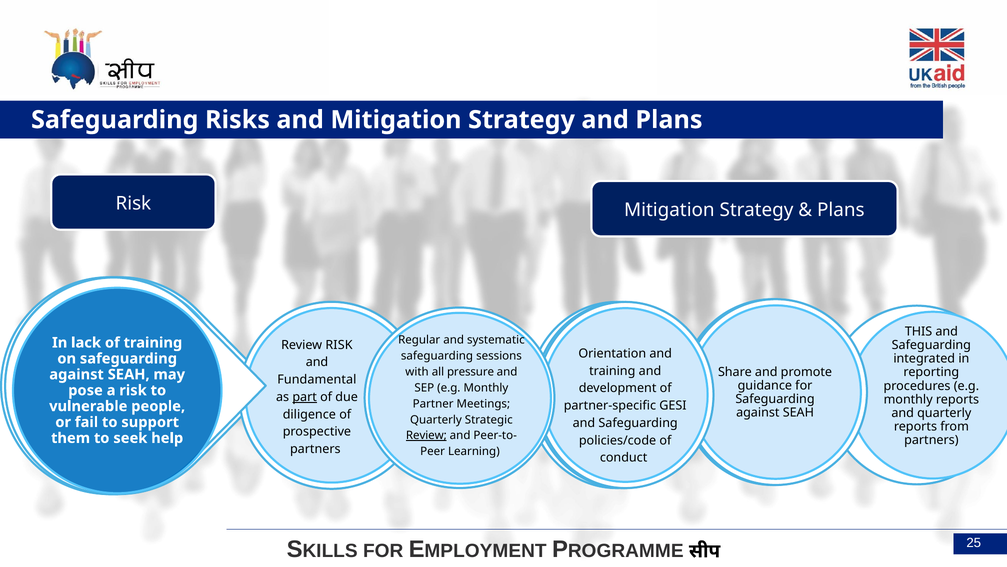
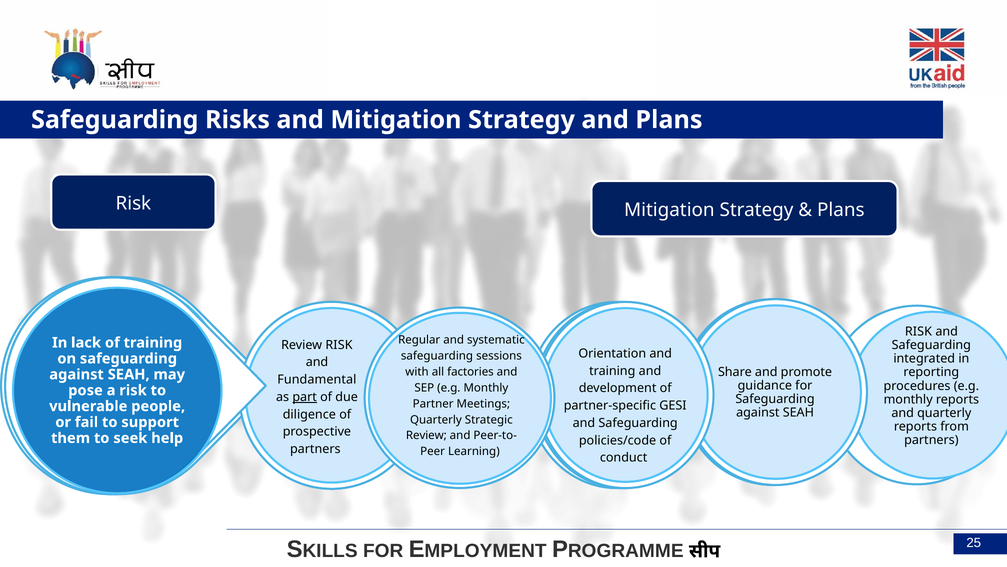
THIS at (919, 331): THIS -> RISK
pressure: pressure -> factories
Review at (426, 435) underline: present -> none
